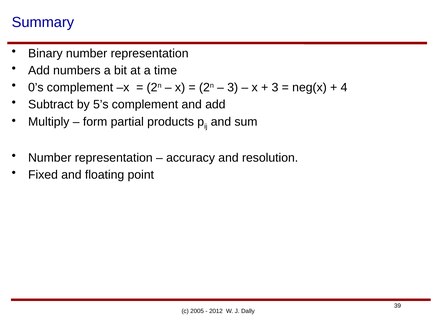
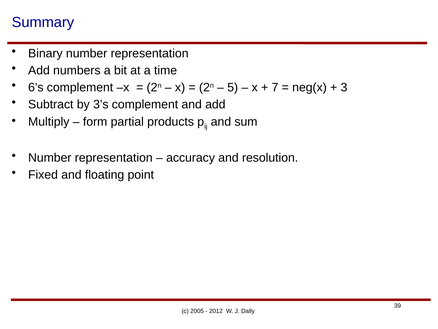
0’s: 0’s -> 6’s
3 at (233, 87): 3 -> 5
3 at (275, 87): 3 -> 7
4: 4 -> 3
5’s: 5’s -> 3’s
